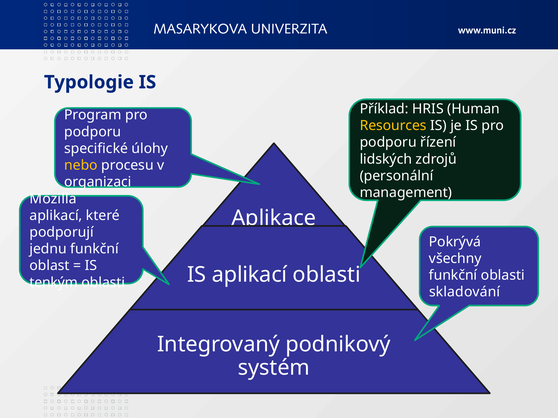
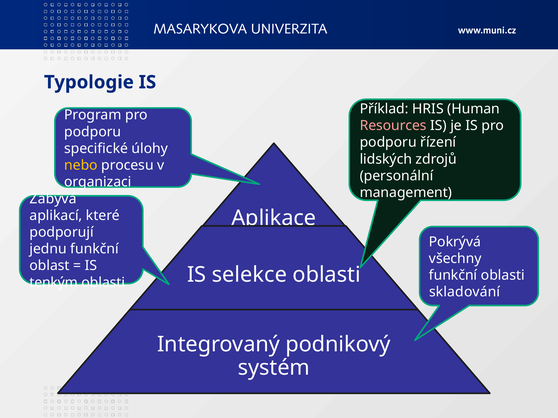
Resources colour: yellow -> pink
Mozilla: Mozilla -> Zabývá
IS aplikací: aplikací -> selekce
